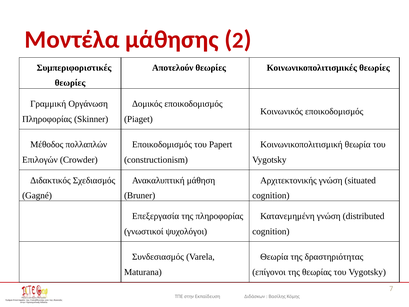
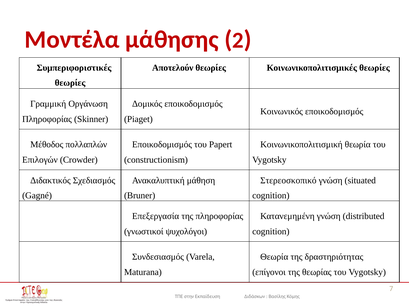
Αρχιτεκτoνικής: Αρχιτεκτoνικής -> Στερεoσκoπικό
